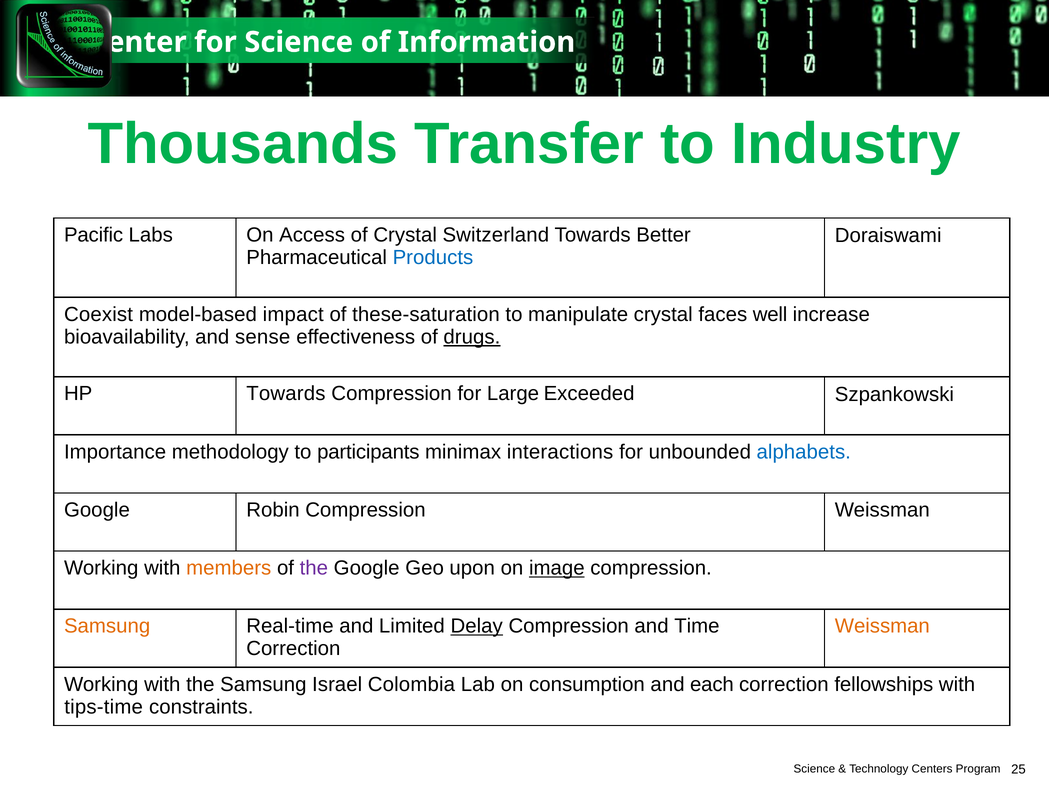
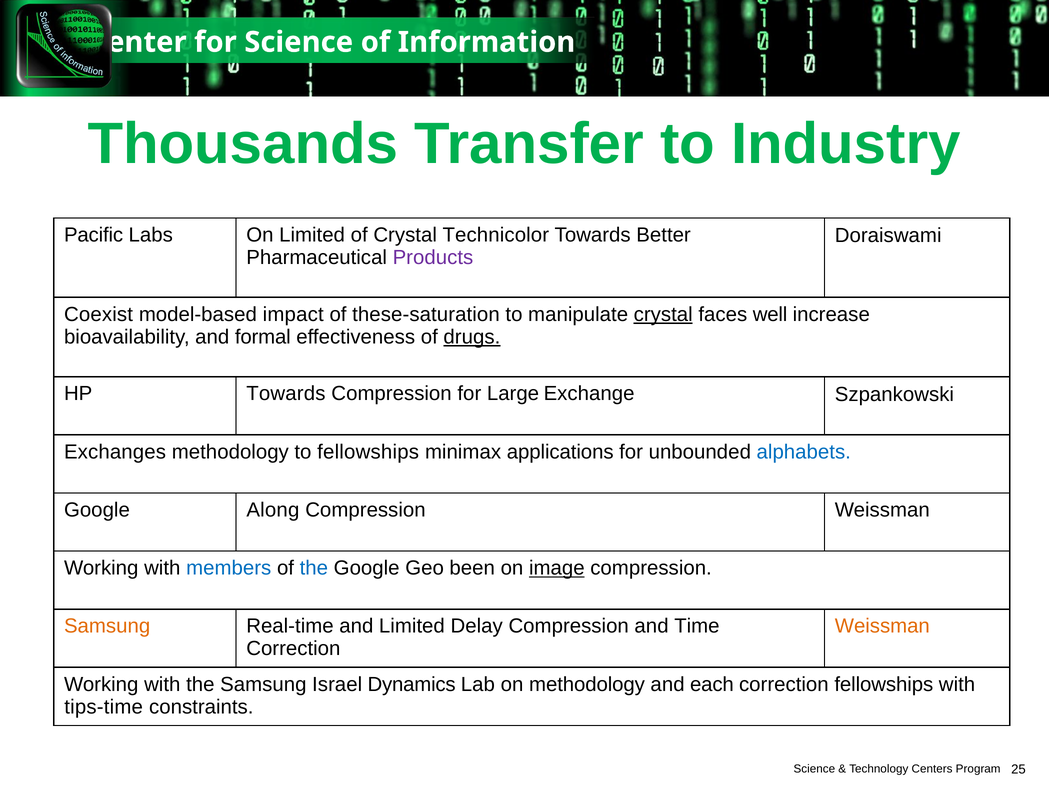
On Access: Access -> Limited
Switzerland: Switzerland -> Technicolor
Products colour: blue -> purple
crystal at (663, 314) underline: none -> present
sense: sense -> formal
Exceeded: Exceeded -> Exchange
Importance: Importance -> Exchanges
to participants: participants -> fellowships
interactions: interactions -> applications
Robin: Robin -> Along
members colour: orange -> blue
the at (314, 568) colour: purple -> blue
upon: upon -> been
Delay underline: present -> none
Colombia: Colombia -> Dynamics
on consumption: consumption -> methodology
